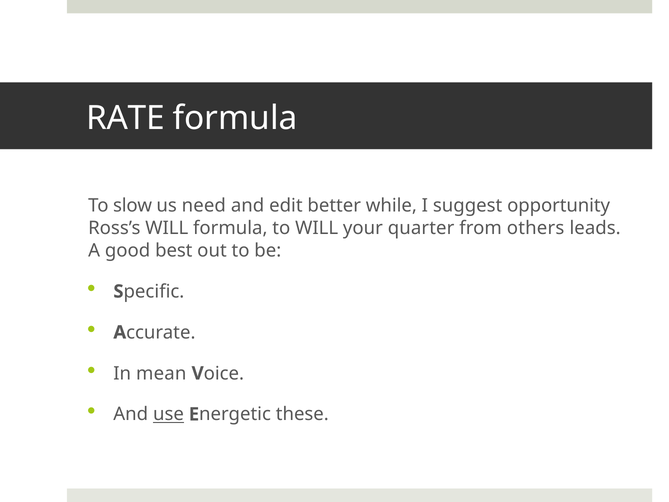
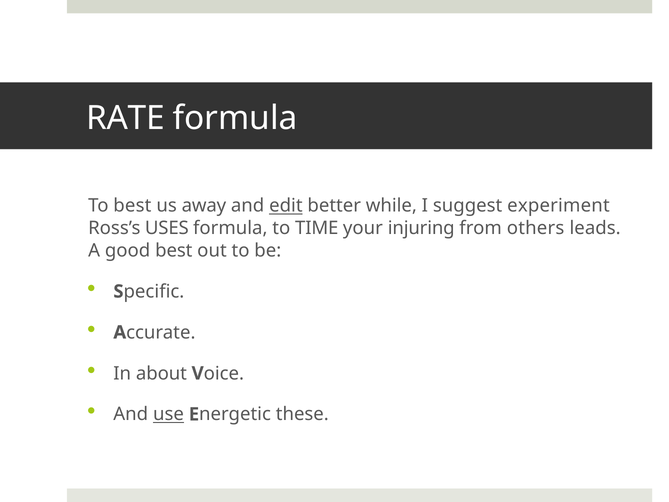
To slow: slow -> best
need: need -> away
edit underline: none -> present
opportunity: opportunity -> experiment
Ross’s WILL: WILL -> USES
to WILL: WILL -> TIME
quarter: quarter -> injuring
mean: mean -> about
